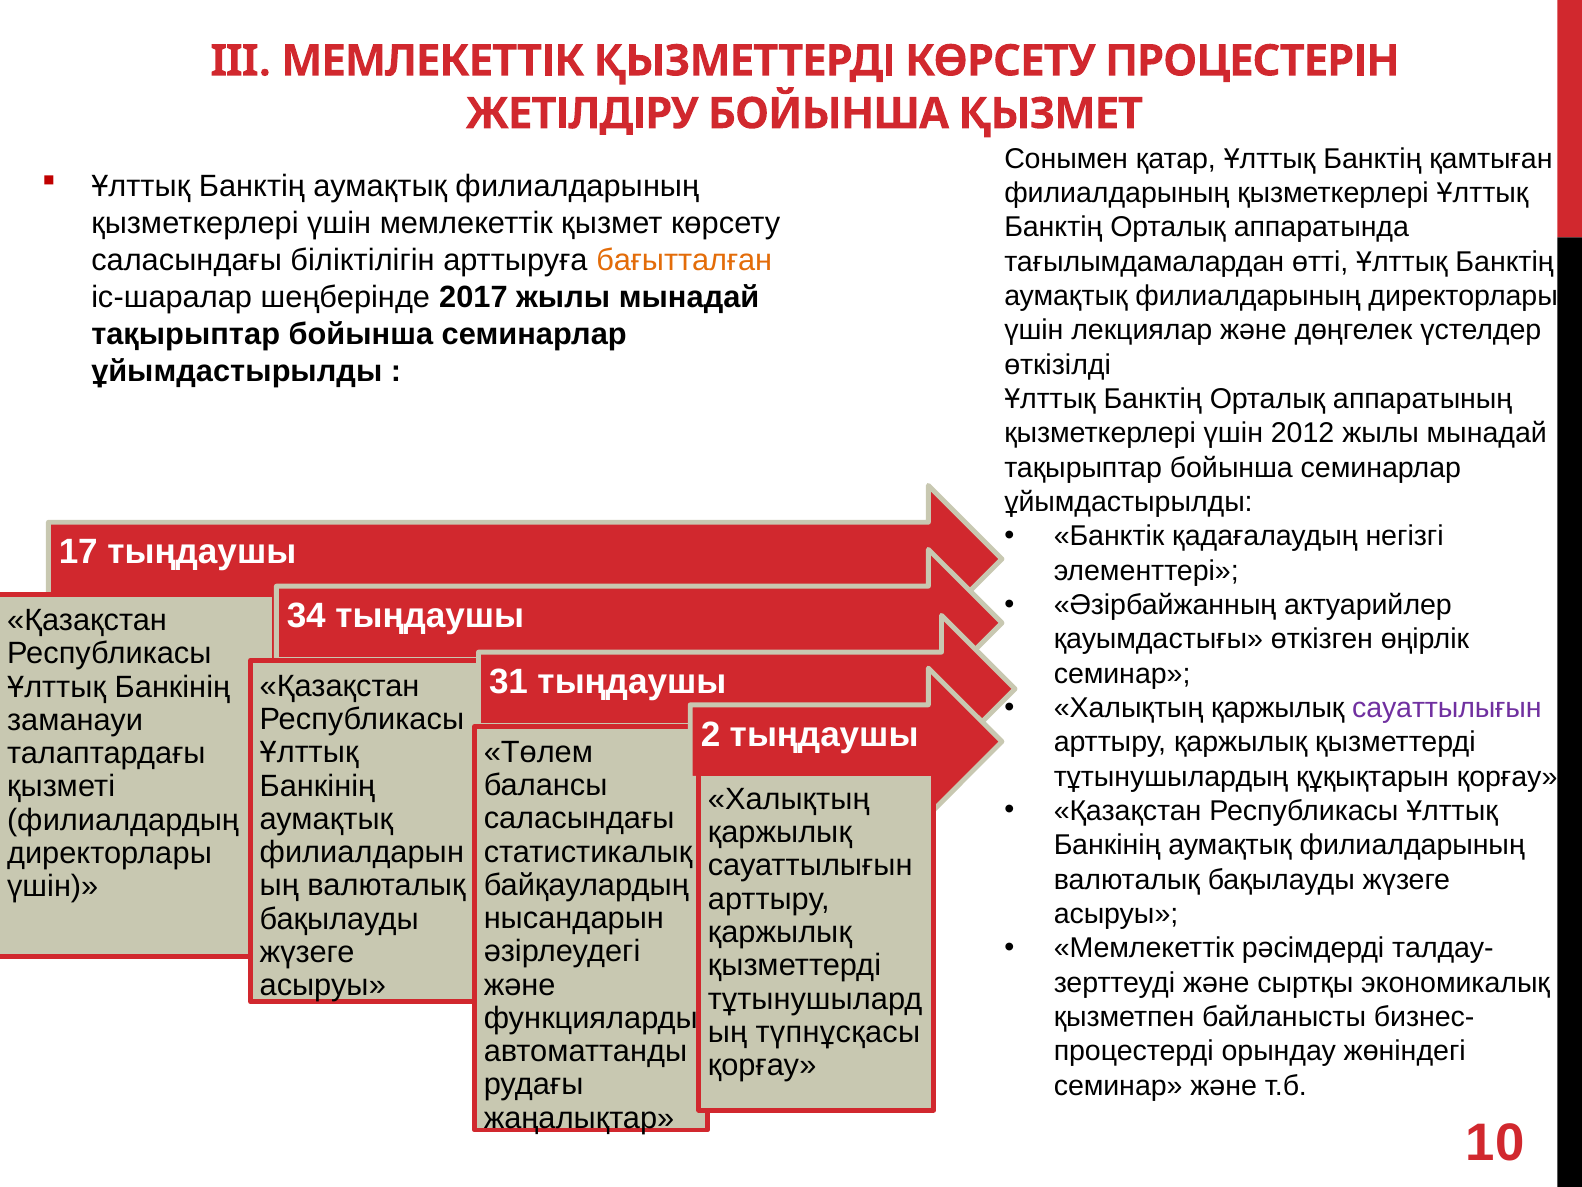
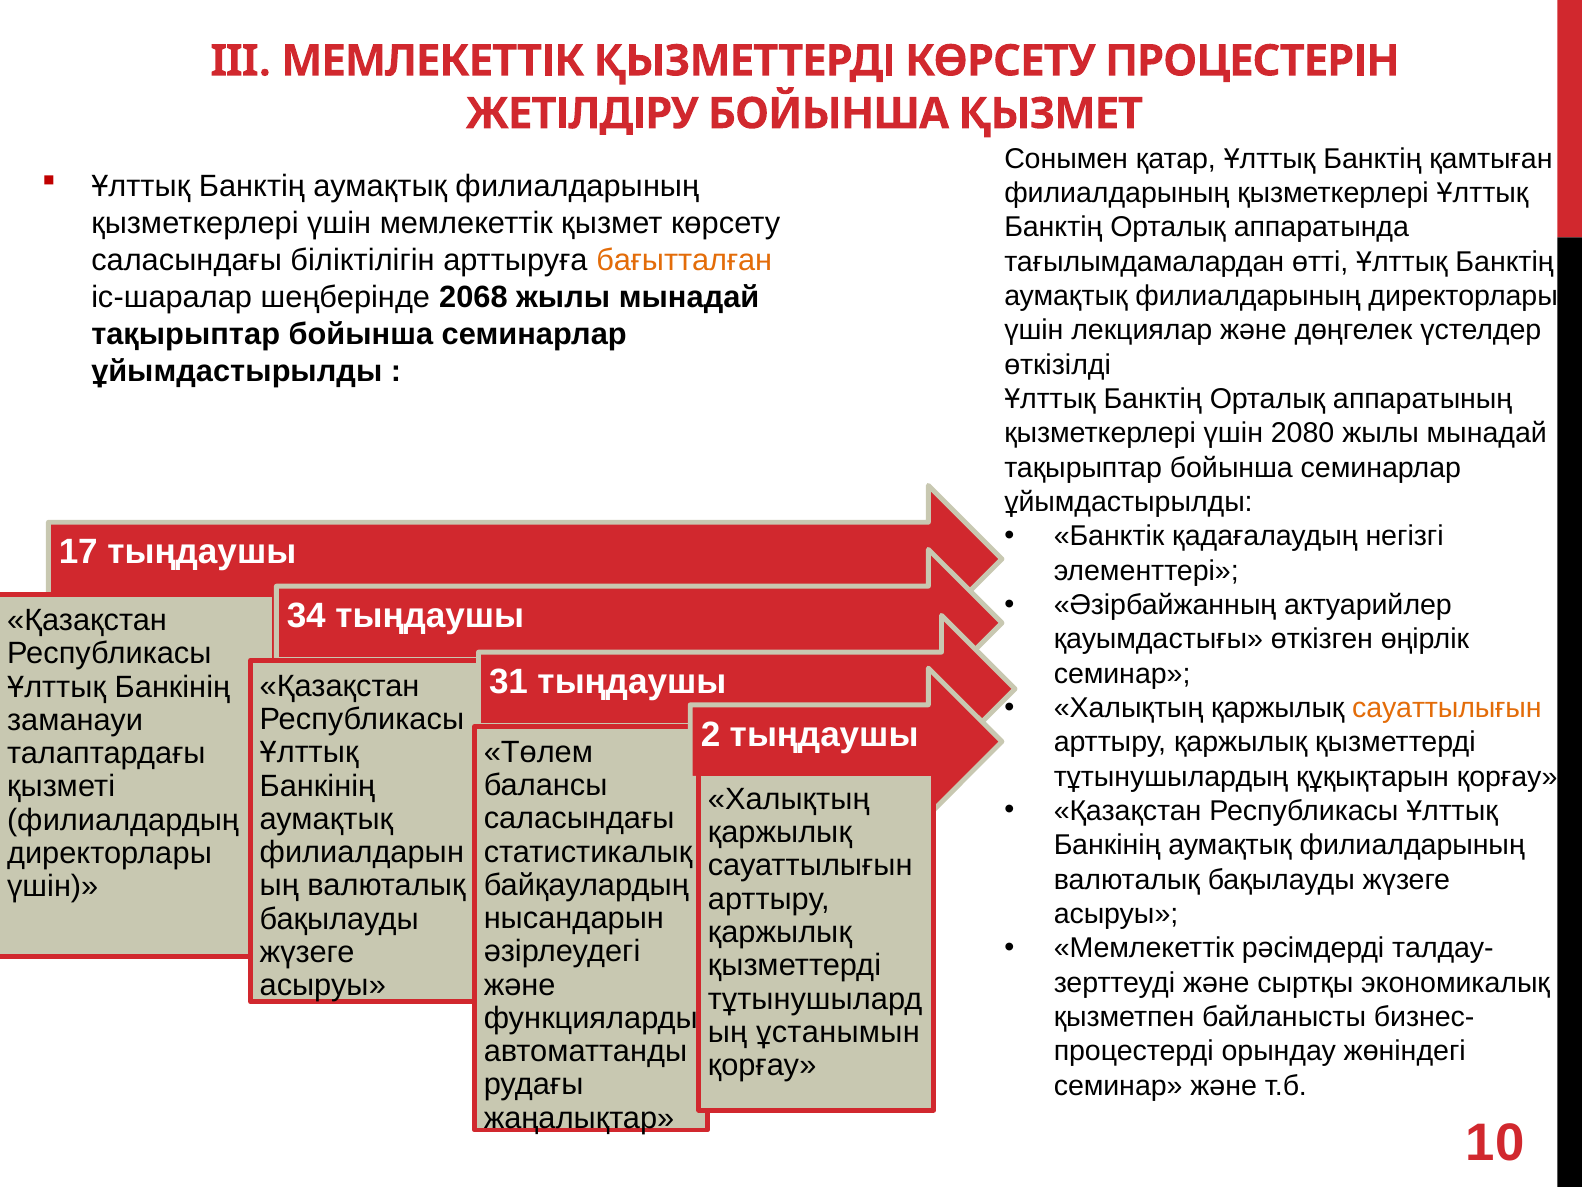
2017: 2017 -> 2068
2012: 2012 -> 2080
сауаттылығын at (1447, 708) colour: purple -> orange
түпнұсқасы: түпнұсқасы -> ұстанымын
